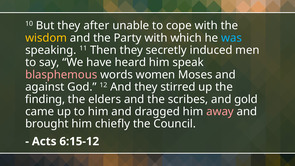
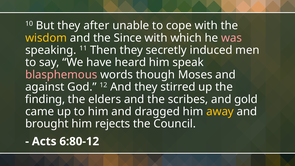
Party: Party -> Since
was colour: light blue -> pink
women: women -> though
away colour: pink -> yellow
chiefly: chiefly -> rejects
6:15-12: 6:15-12 -> 6:80-12
